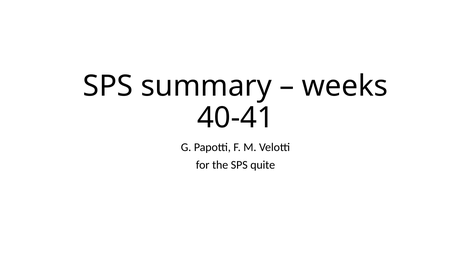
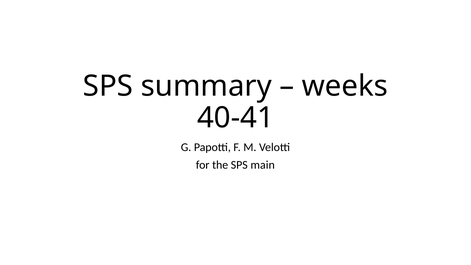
quite: quite -> main
